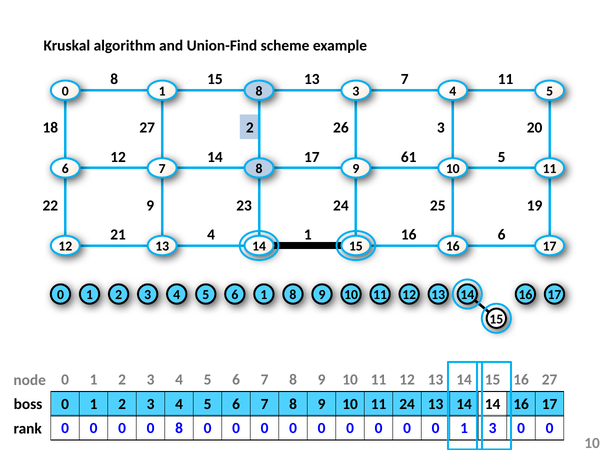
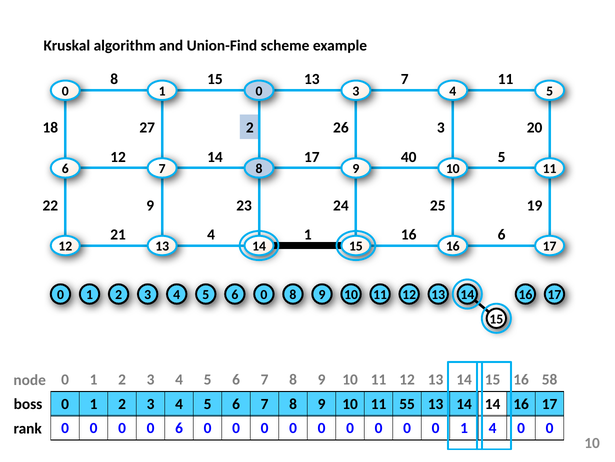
0 1 8: 8 -> 0
61: 61 -> 40
5 6 1: 1 -> 0
16 27: 27 -> 58
11 24: 24 -> 55
0 8: 8 -> 6
1 3: 3 -> 4
